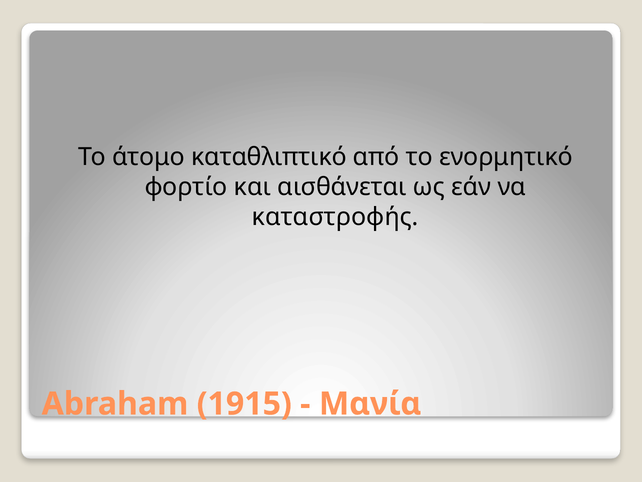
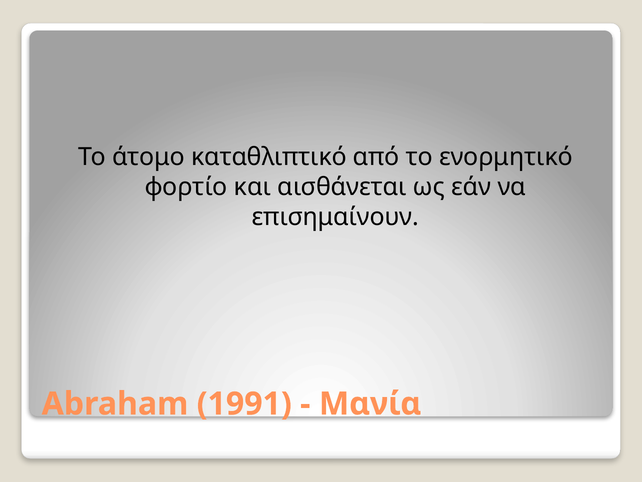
καταστροφής: καταστροφής -> επισημαίνουν
1915: 1915 -> 1991
